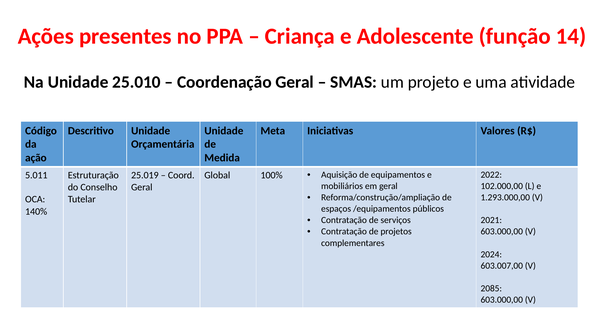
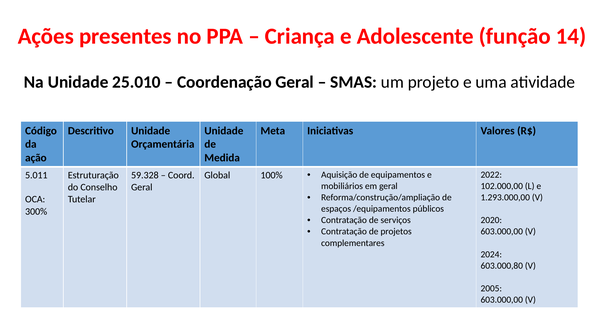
25.019: 25.019 -> 59.328
140%: 140% -> 300%
2021: 2021 -> 2020
603.007,00: 603.007,00 -> 603.000,80
2085: 2085 -> 2005
